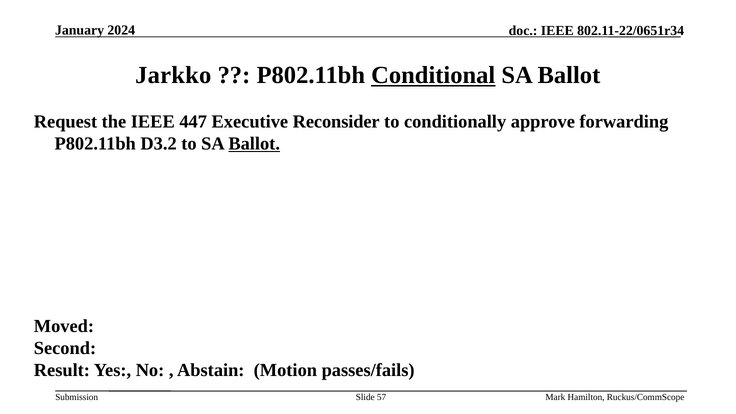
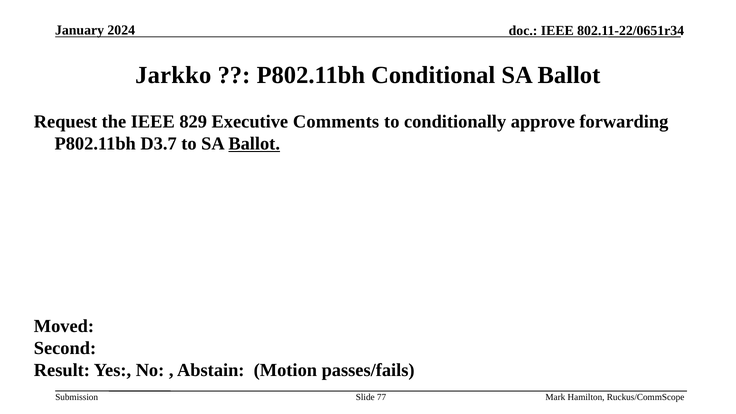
Conditional underline: present -> none
447: 447 -> 829
Reconsider: Reconsider -> Comments
D3.2: D3.2 -> D3.7
57: 57 -> 77
